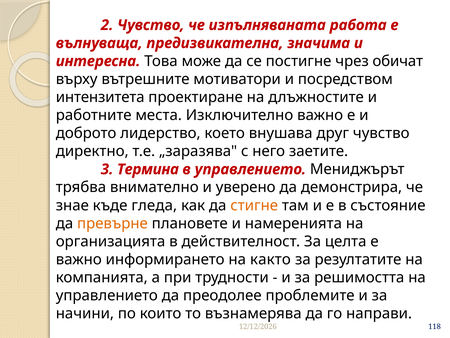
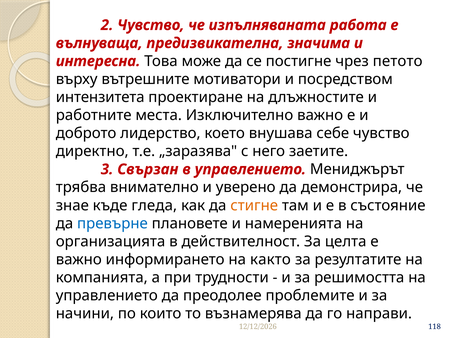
обичат: обичат -> петото
друг: друг -> себе
Термина: Термина -> Свързан
превърне colour: orange -> blue
